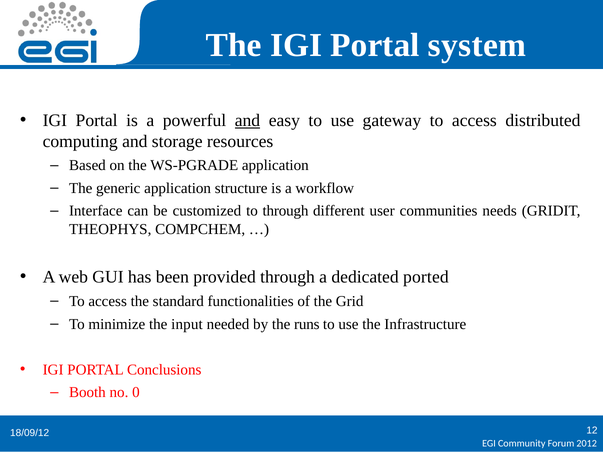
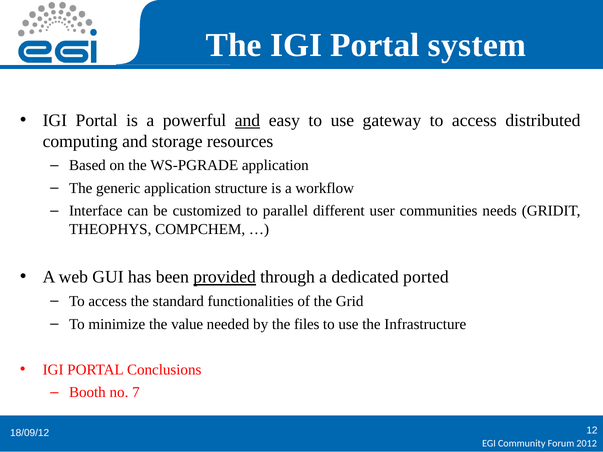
to through: through -> parallel
provided underline: none -> present
input: input -> value
runs: runs -> files
0: 0 -> 7
